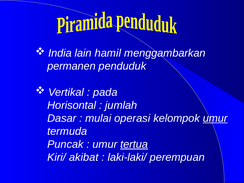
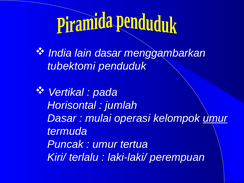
lain hamil: hamil -> dasar
permanen: permanen -> tubektomi
tertua underline: present -> none
akibat: akibat -> terlalu
